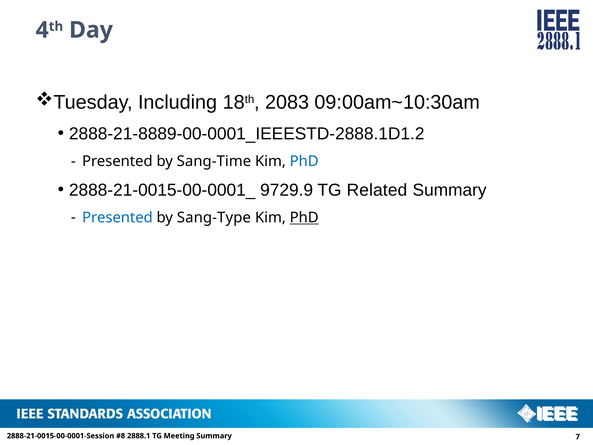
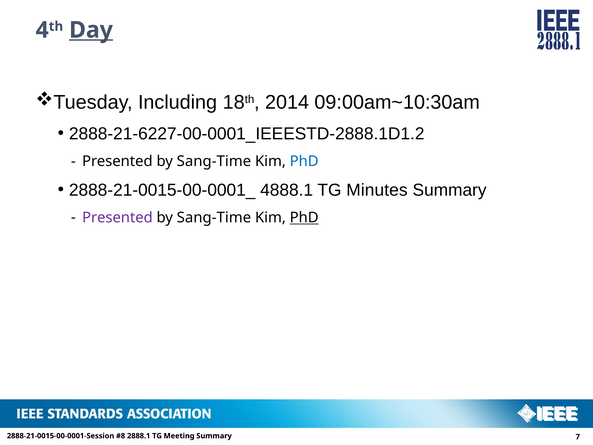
Day underline: none -> present
2083: 2083 -> 2014
2888-21-8889-00-0001_IEEESTD-2888.1D1.2: 2888-21-8889-00-0001_IEEESTD-2888.1D1.2 -> 2888-21-6227-00-0001_IEEESTD-2888.1D1.2
9729.9: 9729.9 -> 4888.1
Related: Related -> Minutes
Presented at (117, 217) colour: blue -> purple
Sang-Type at (214, 217): Sang-Type -> Sang-Time
